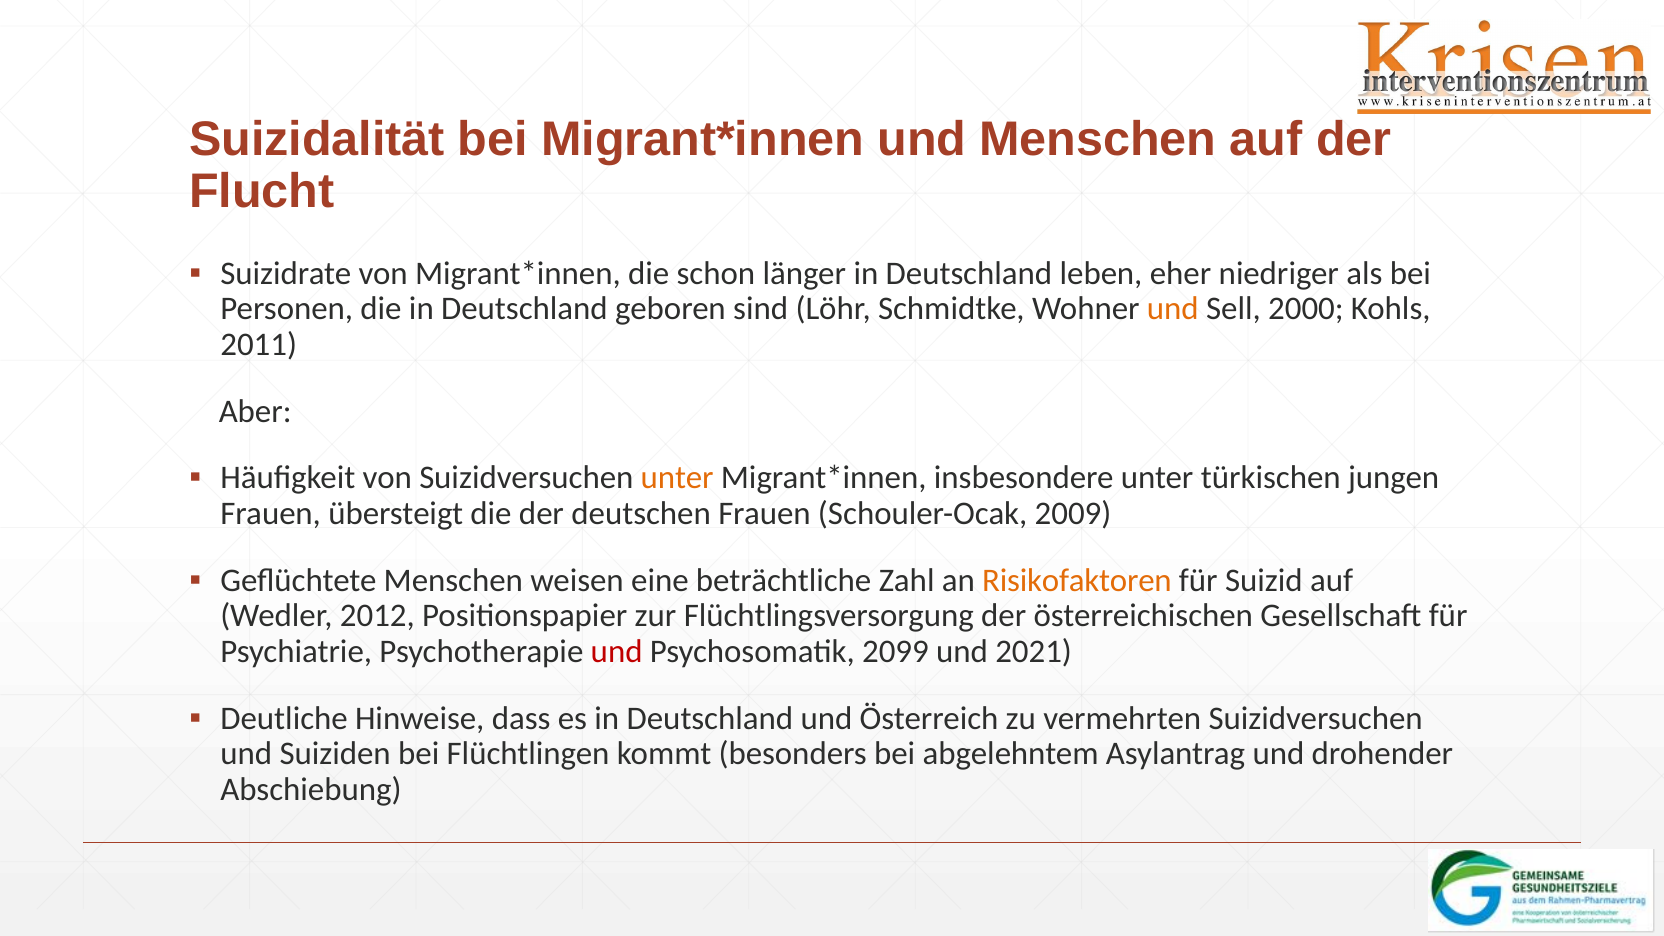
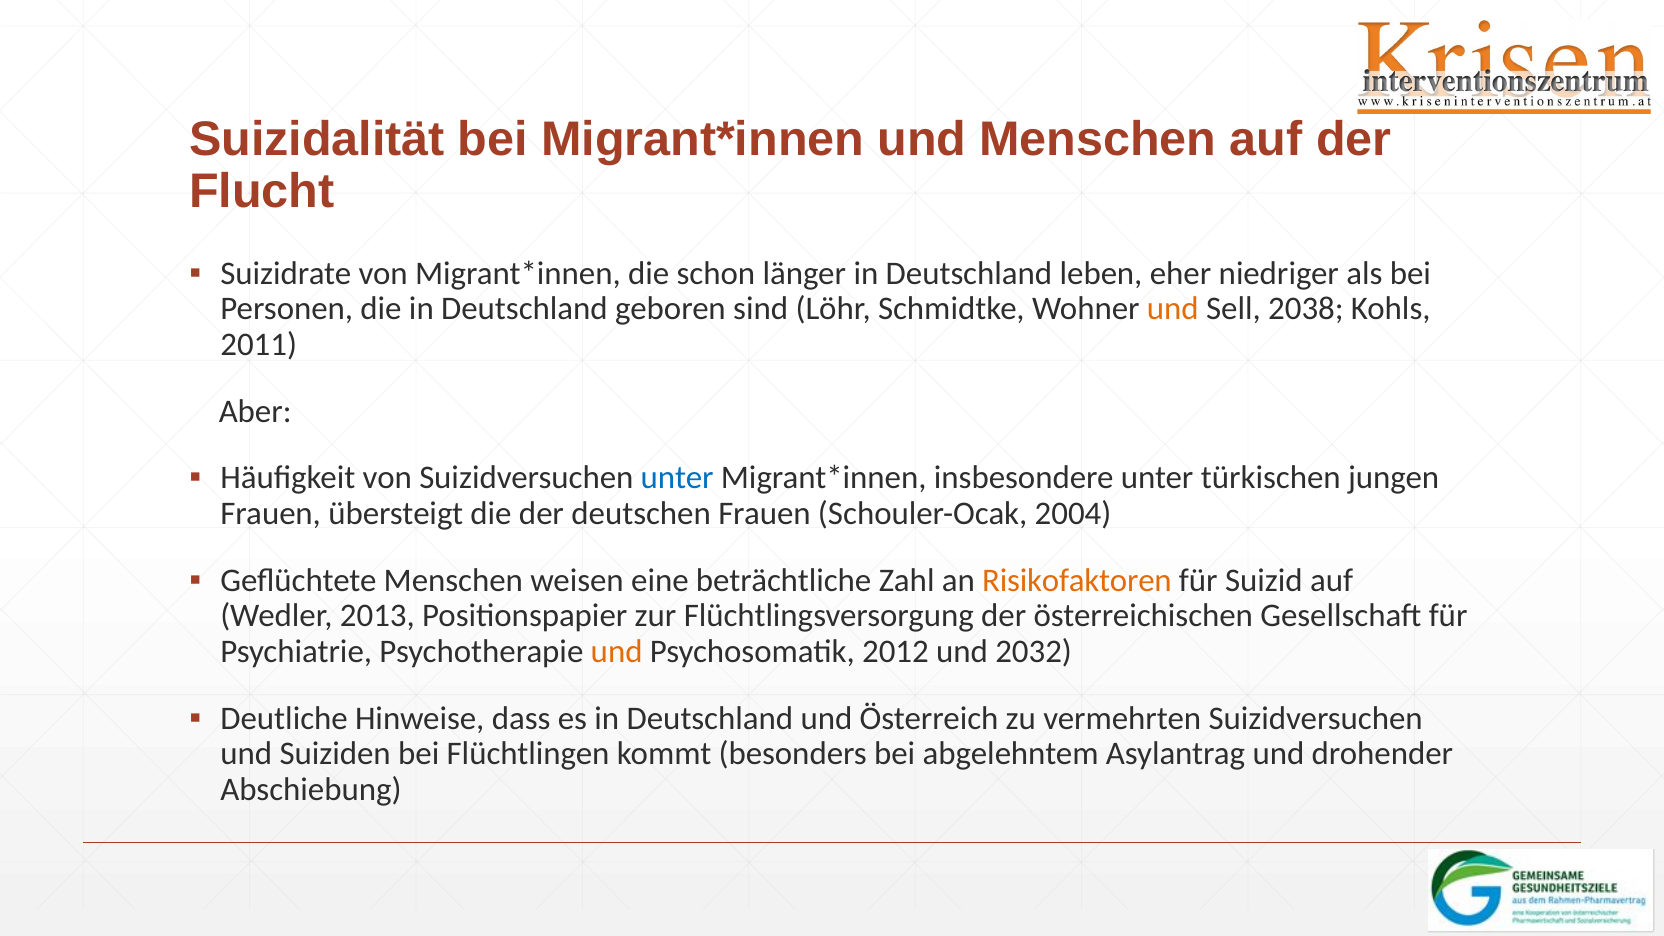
2000: 2000 -> 2038
unter at (677, 478) colour: orange -> blue
2009: 2009 -> 2004
2012: 2012 -> 2013
und at (617, 652) colour: red -> orange
2099: 2099 -> 2012
2021: 2021 -> 2032
